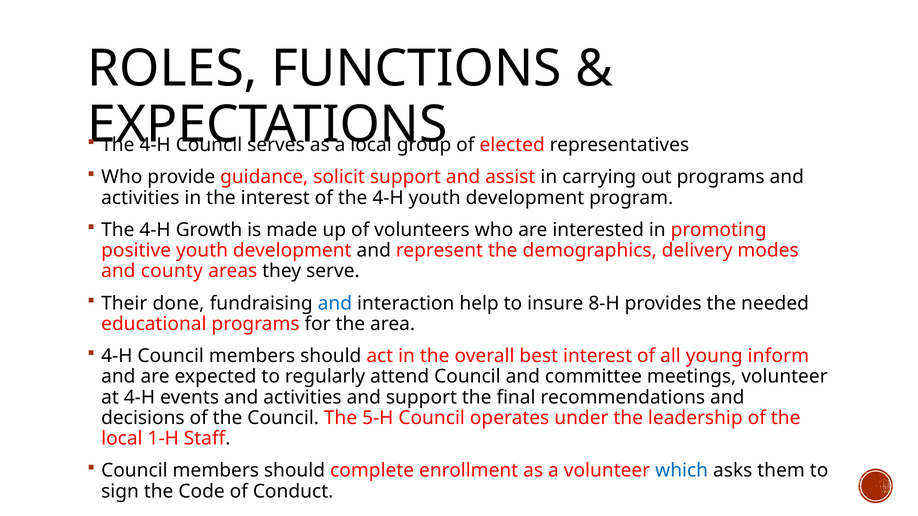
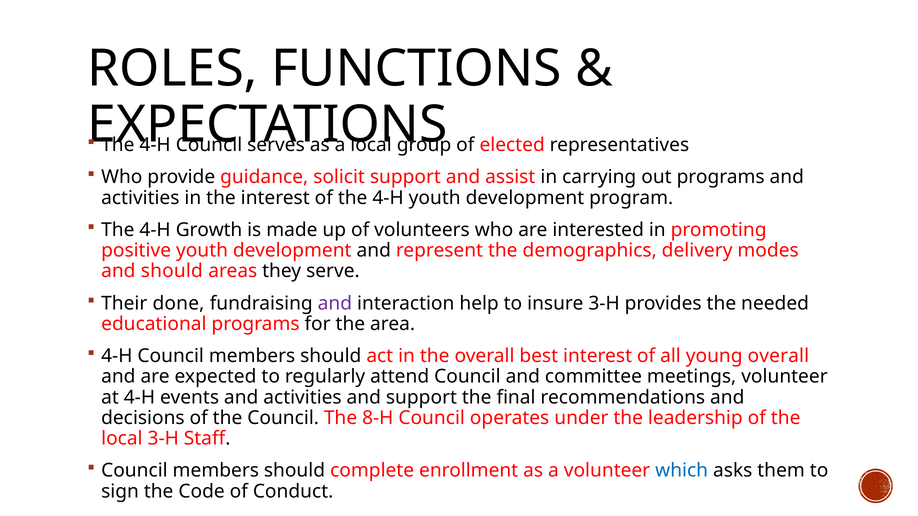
and county: county -> should
and at (335, 303) colour: blue -> purple
insure 8-H: 8-H -> 3-H
young inform: inform -> overall
5-H: 5-H -> 8-H
local 1-H: 1-H -> 3-H
